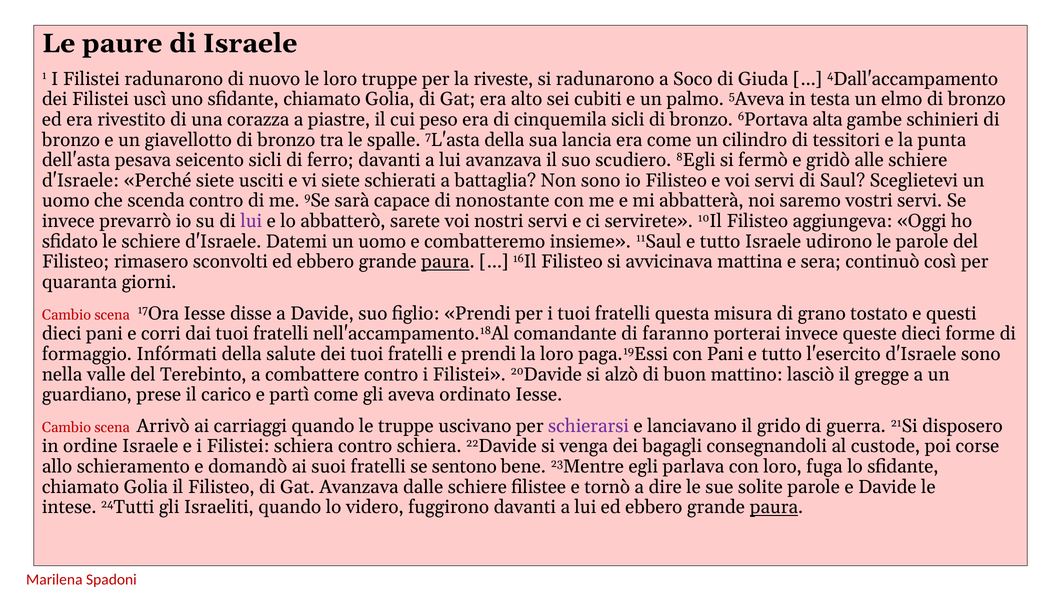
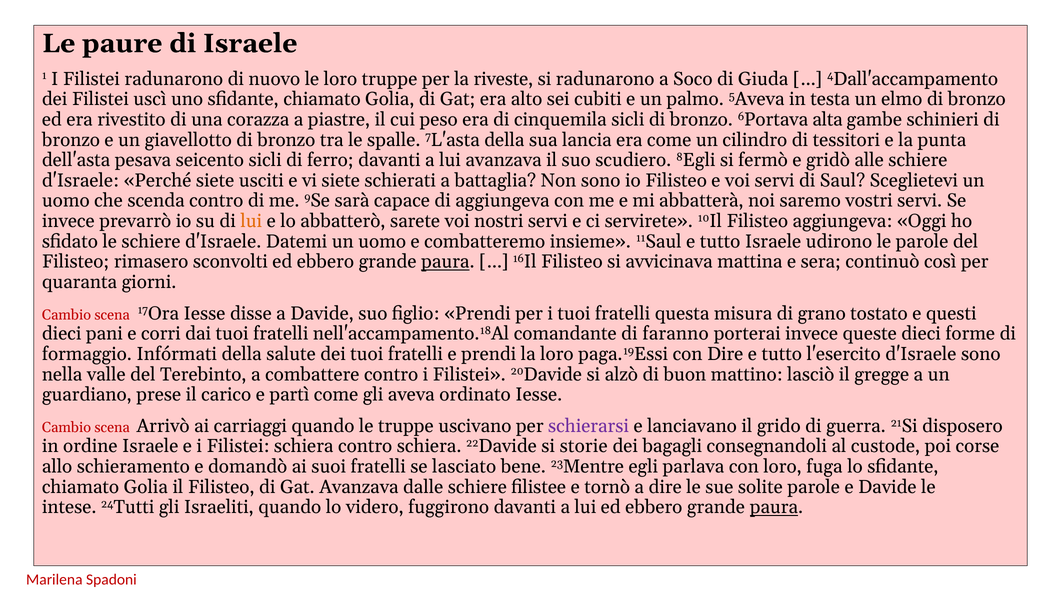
di nonostante: nonostante -> aggiungeva
lui at (251, 221) colour: purple -> orange
con Pani: Pani -> Dire
venga: venga -> storie
sentono: sentono -> lasciato
